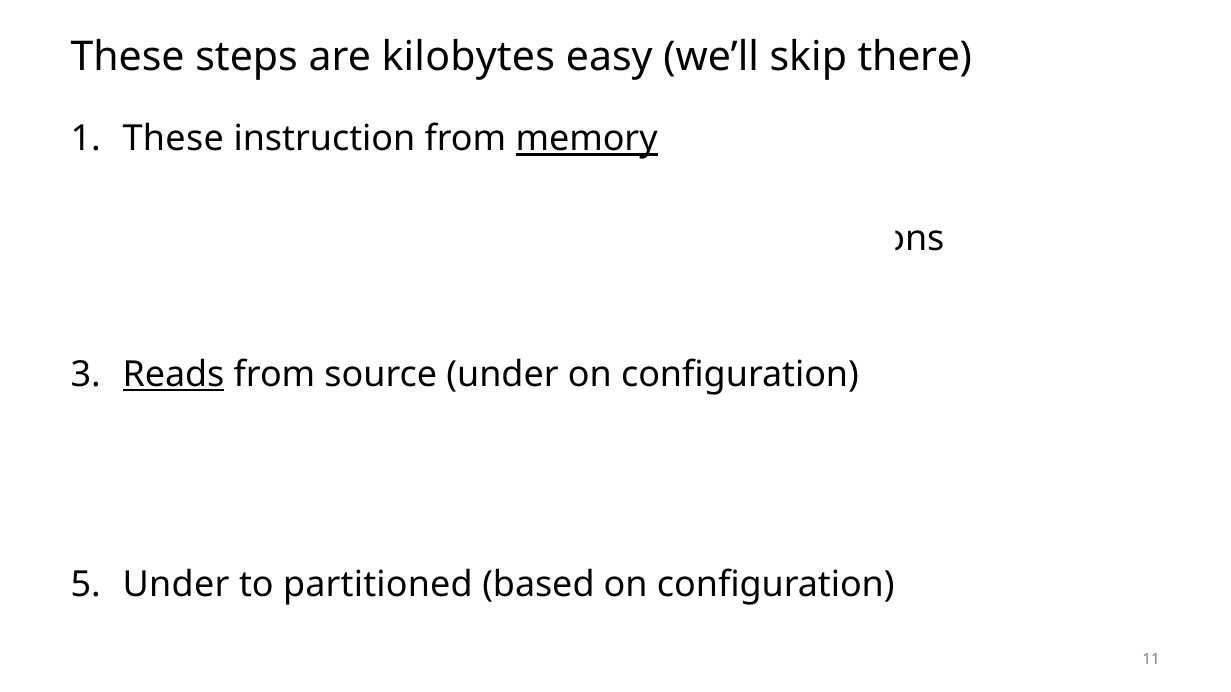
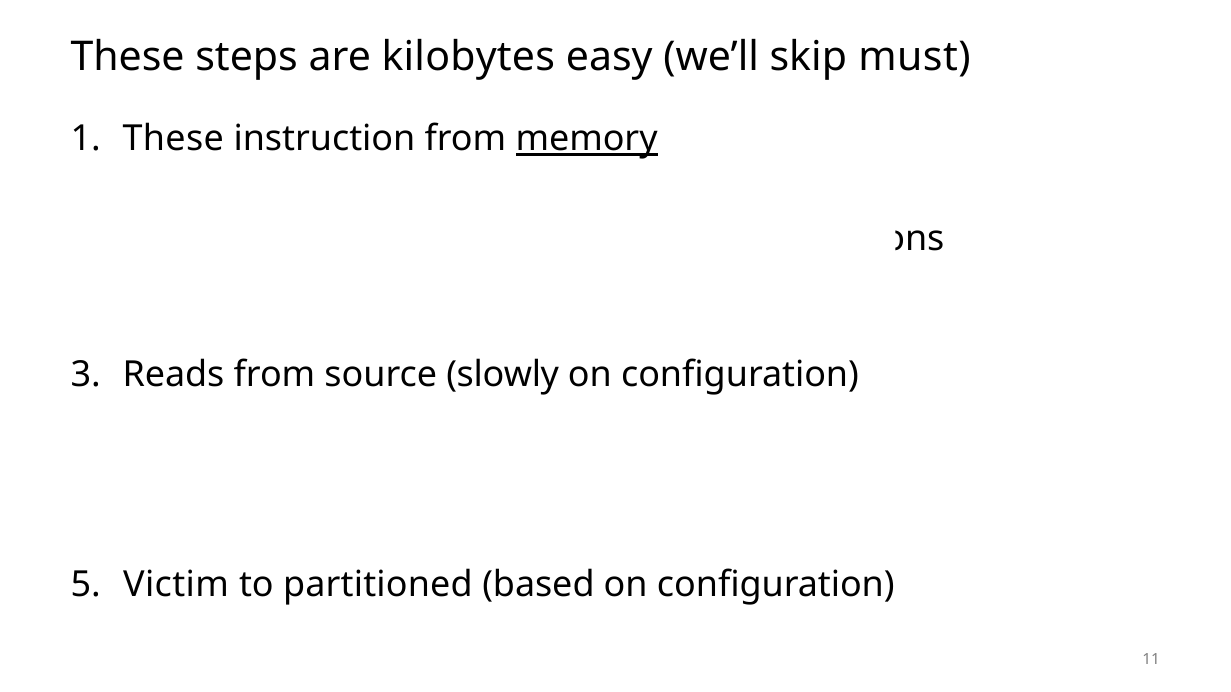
there: there -> must
Reads underline: present -> none
source under: under -> slowly
Under at (176, 585): Under -> Victim
